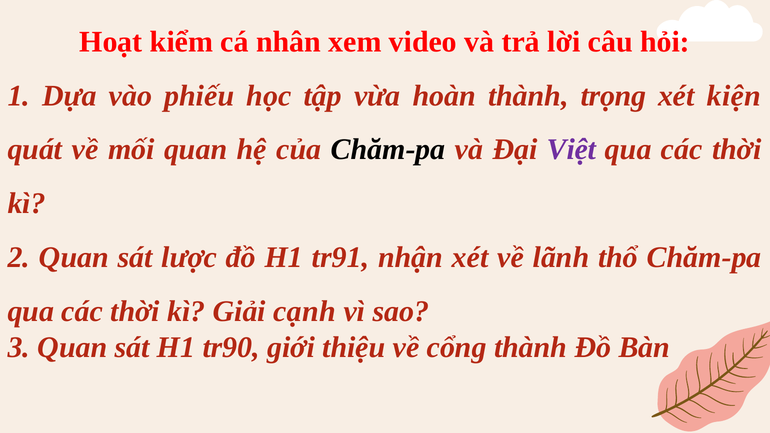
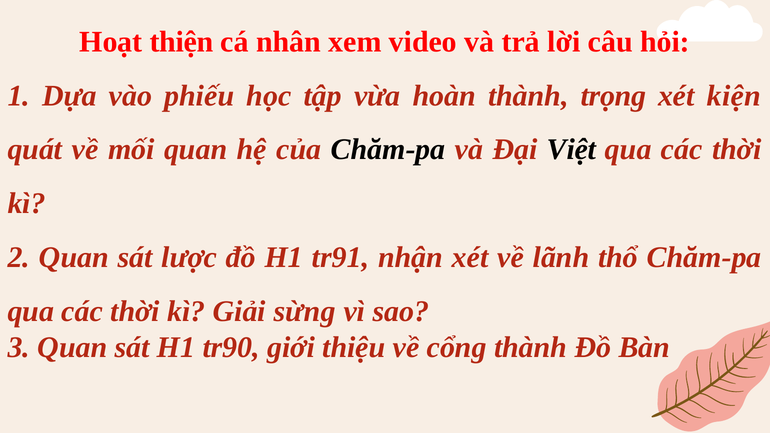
kiểm: kiểm -> thiện
Việt colour: purple -> black
cạnh: cạnh -> sừng
